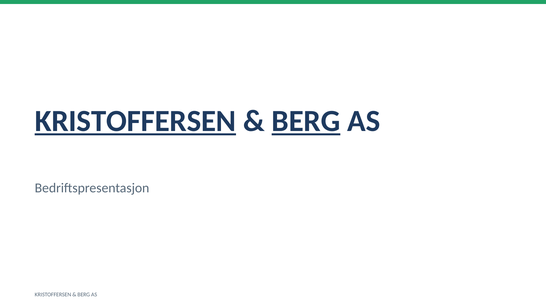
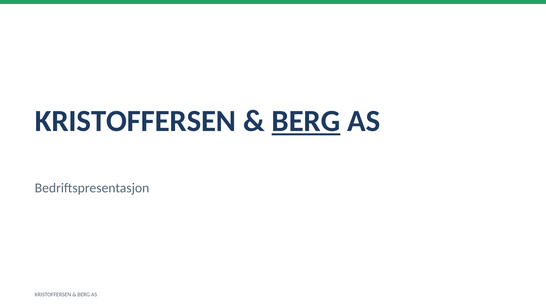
KRISTOFFERSEN at (135, 121) underline: present -> none
